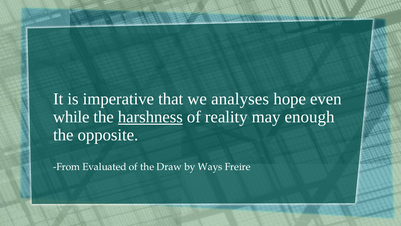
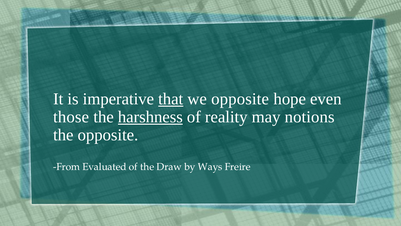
that underline: none -> present
we analyses: analyses -> opposite
while: while -> those
enough: enough -> notions
